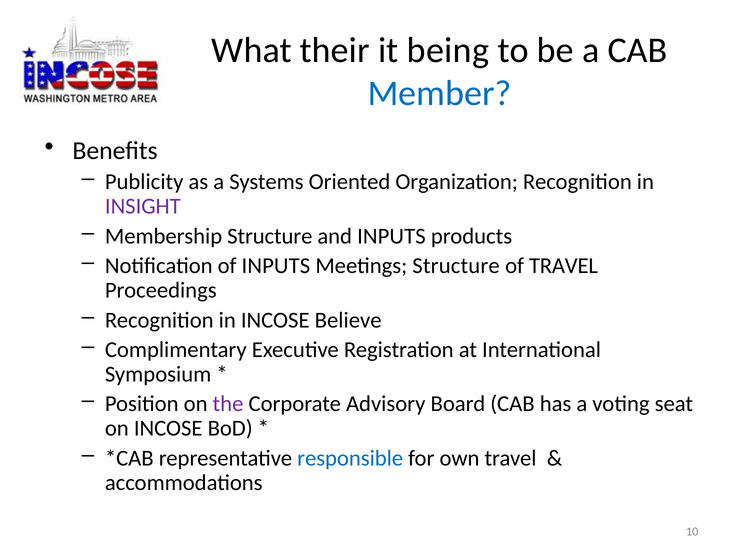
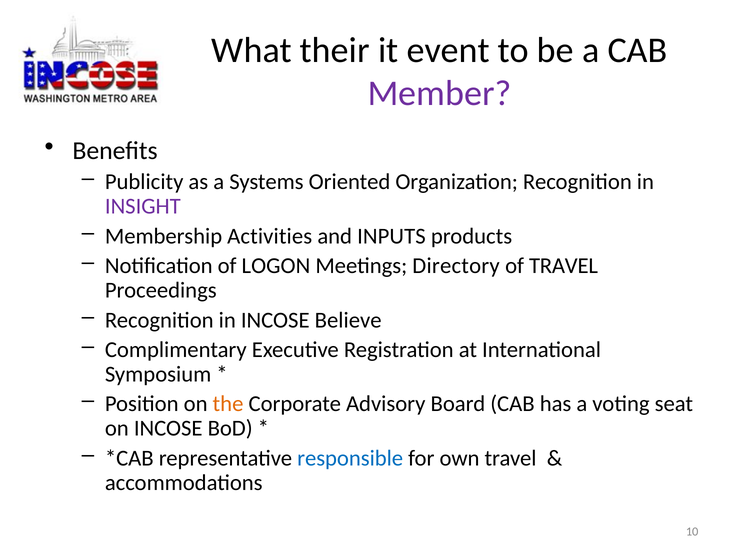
being: being -> event
Member colour: blue -> purple
Membership Structure: Structure -> Activities
of INPUTS: INPUTS -> LOGON
Meetings Structure: Structure -> Directory
the colour: purple -> orange
